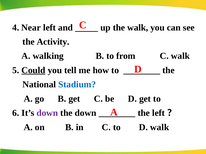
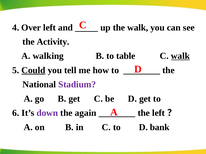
Near: Near -> Over
from: from -> table
walk at (180, 56) underline: none -> present
Stadium colour: blue -> purple
the down: down -> again
D walk: walk -> bank
